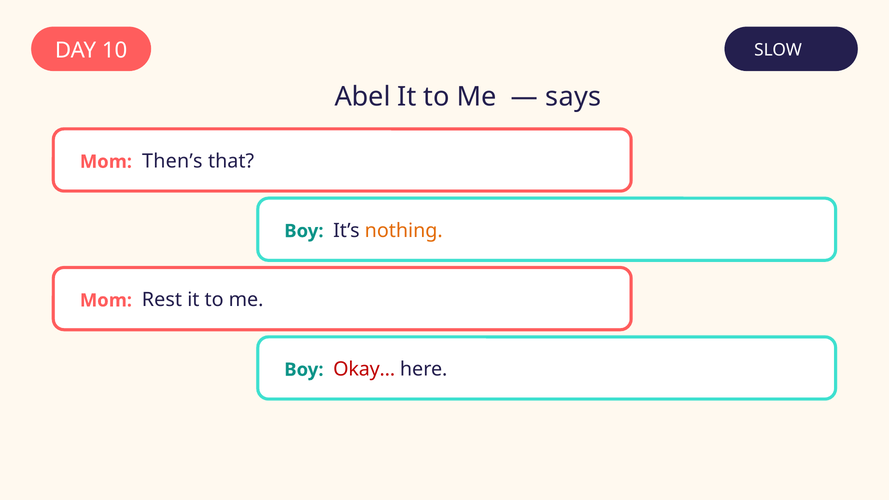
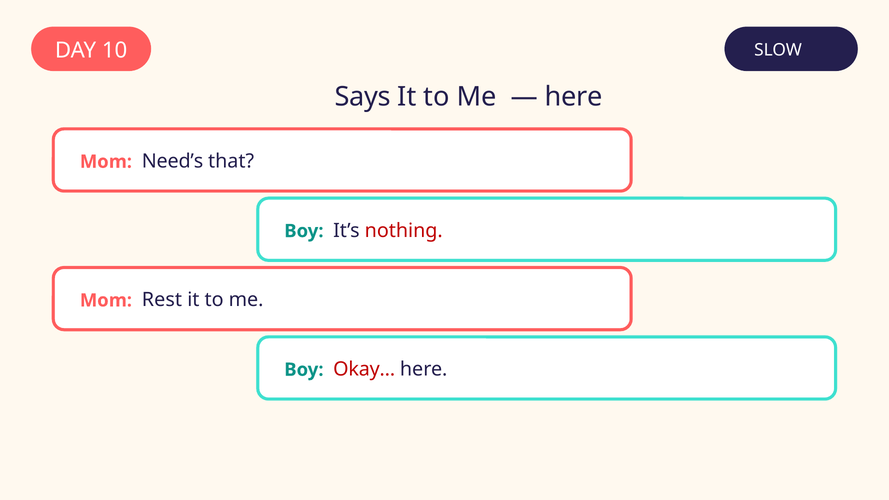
Abel: Abel -> Says
says at (573, 97): says -> here
Then’s: Then’s -> Need’s
nothing colour: orange -> red
